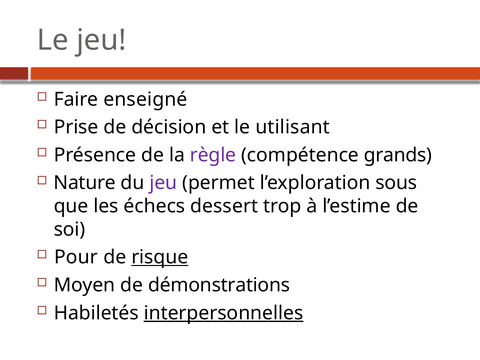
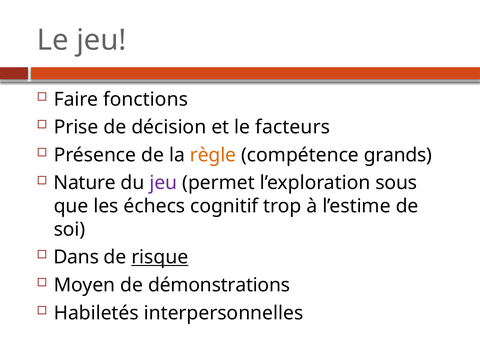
enseigné: enseigné -> fonctions
utilisant: utilisant -> facteurs
règle colour: purple -> orange
dessert: dessert -> cognitif
Pour: Pour -> Dans
interpersonnelles underline: present -> none
